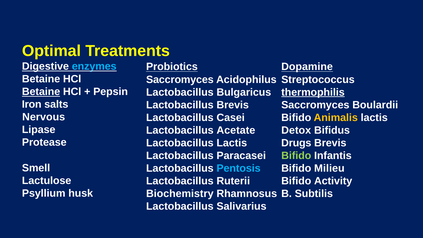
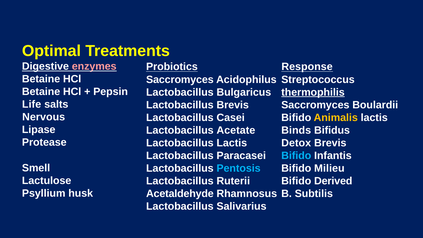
enzymes colour: light blue -> pink
Dopamine: Dopamine -> Response
Betaine at (41, 92) underline: present -> none
Iron: Iron -> Life
Detox: Detox -> Binds
Drugs: Drugs -> Detox
Bifido at (296, 156) colour: light green -> light blue
Activity: Activity -> Derived
Biochemistry: Biochemistry -> Acetaldehyde
